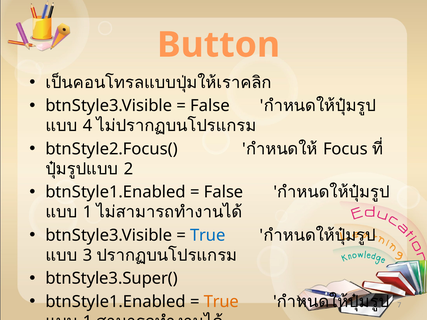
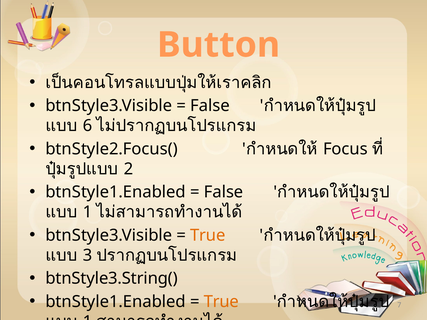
4: 4 -> 6
True at (208, 235) colour: blue -> orange
btnStyle3.Super(: btnStyle3.Super( -> btnStyle3.String(
